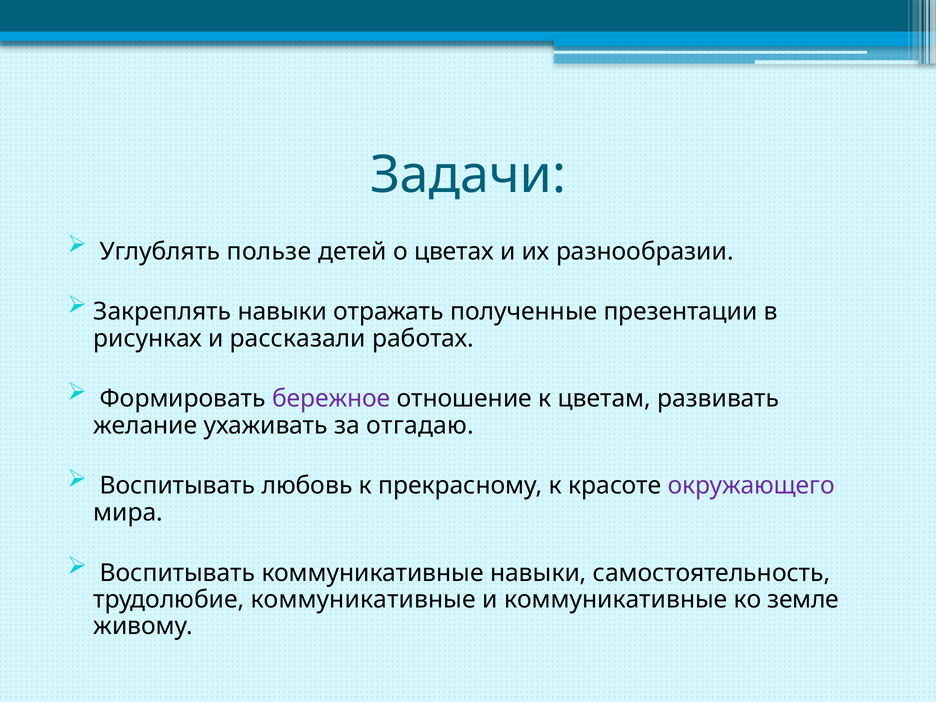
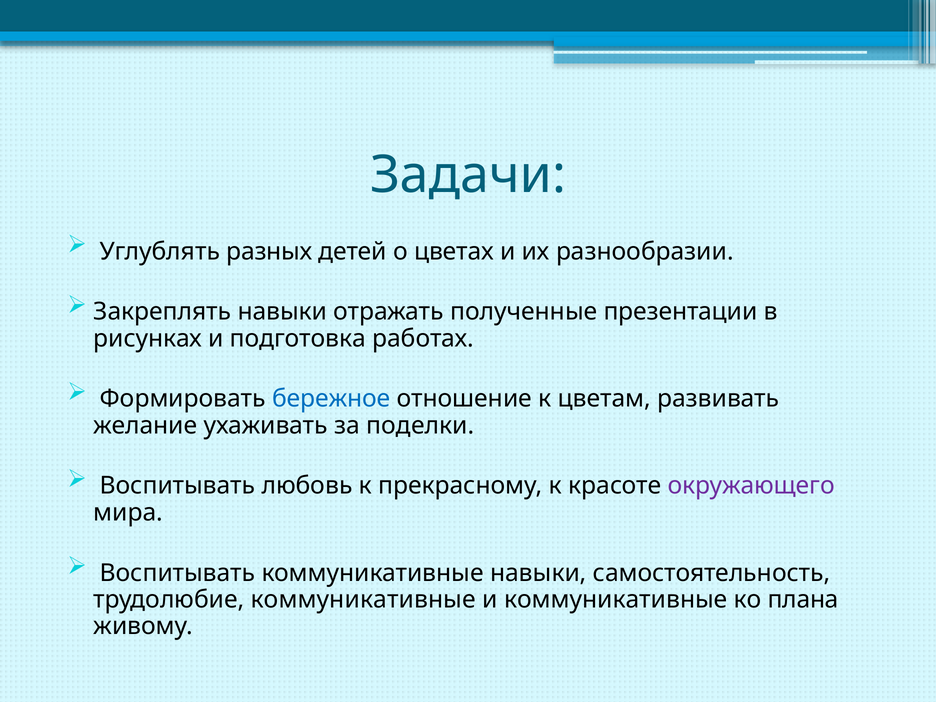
пользе: пользе -> разных
рассказали: рассказали -> подготовка
бережное colour: purple -> blue
отгадаю: отгадаю -> поделки
земле: земле -> плана
